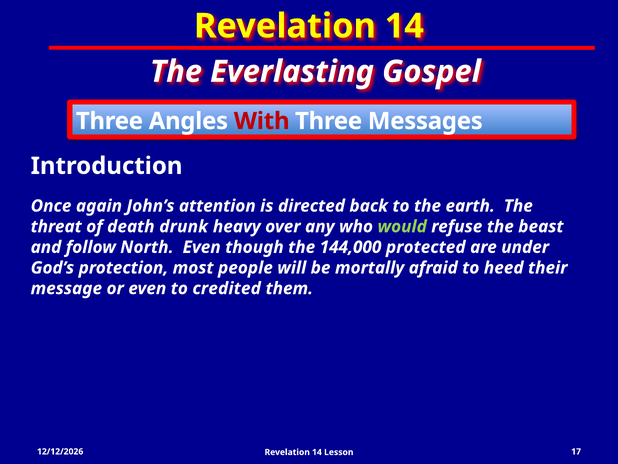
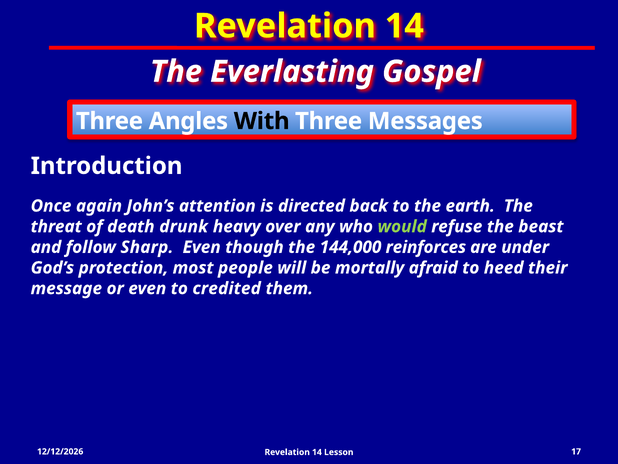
With colour: red -> black
North: North -> Sharp
protected: protected -> reinforces
